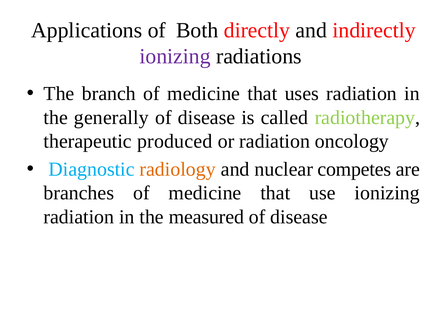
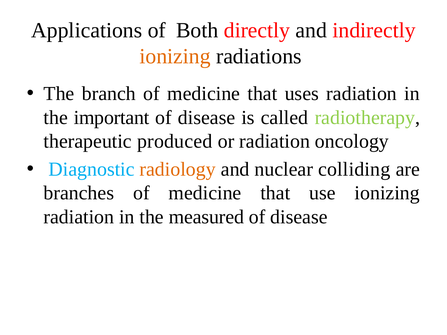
ionizing at (175, 56) colour: purple -> orange
generally: generally -> important
competes: competes -> colliding
